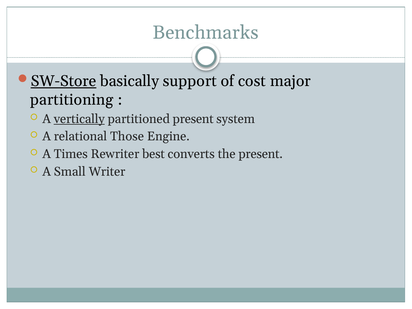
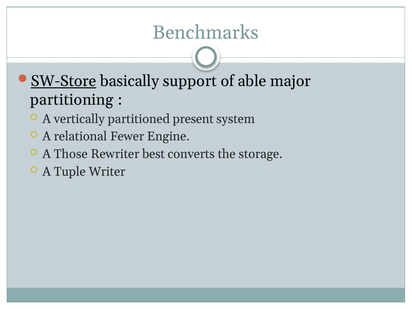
cost: cost -> able
vertically underline: present -> none
Those: Those -> Fewer
Times: Times -> Those
the present: present -> storage
Small: Small -> Tuple
